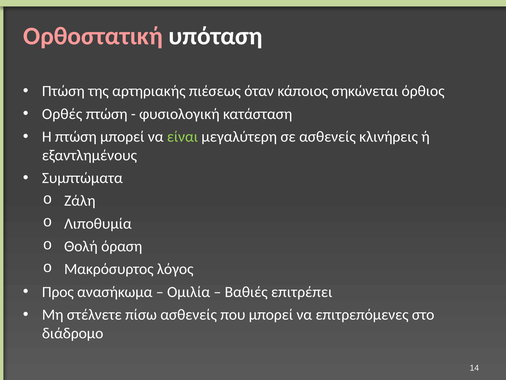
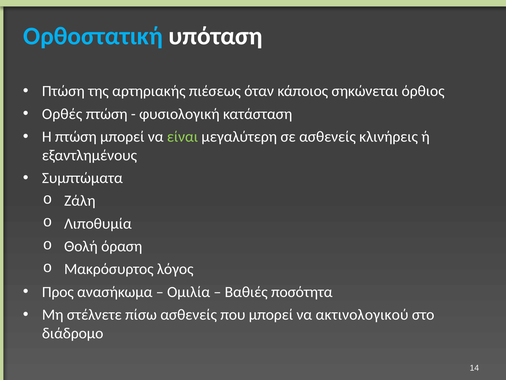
Ορθοστατική colour: pink -> light blue
επιτρέπει: επιτρέπει -> ποσότητα
επιτρεπόμενες: επιτρεπόμενες -> ακτινολογικού
